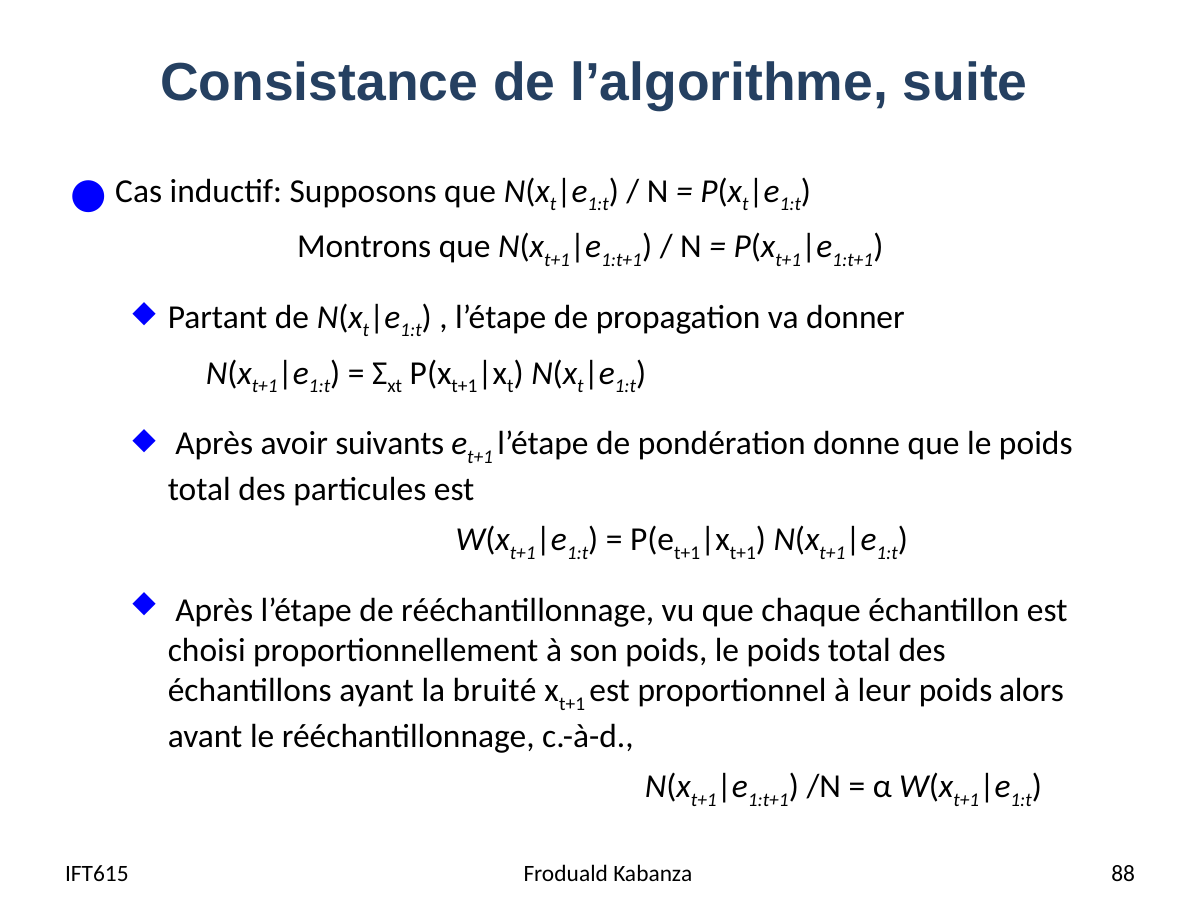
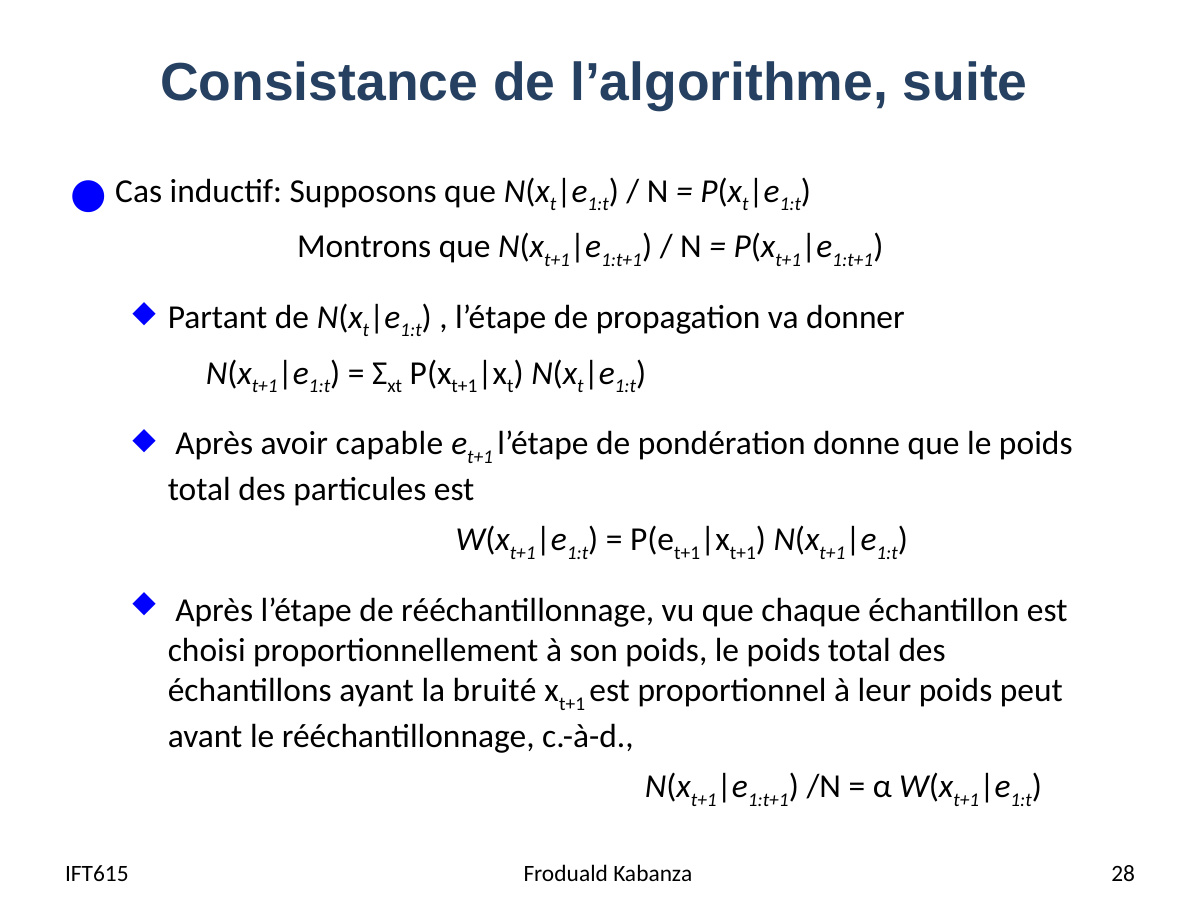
suivants: suivants -> capable
alors: alors -> peut
88: 88 -> 28
